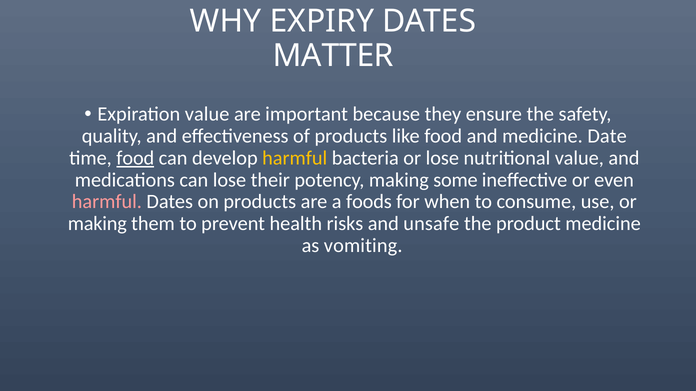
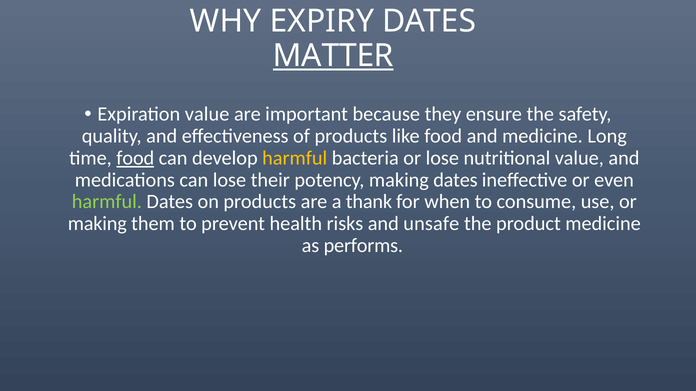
MATTER underline: none -> present
Date: Date -> Long
making some: some -> dates
harmful at (107, 202) colour: pink -> light green
foods: foods -> thank
vomiting: vomiting -> performs
